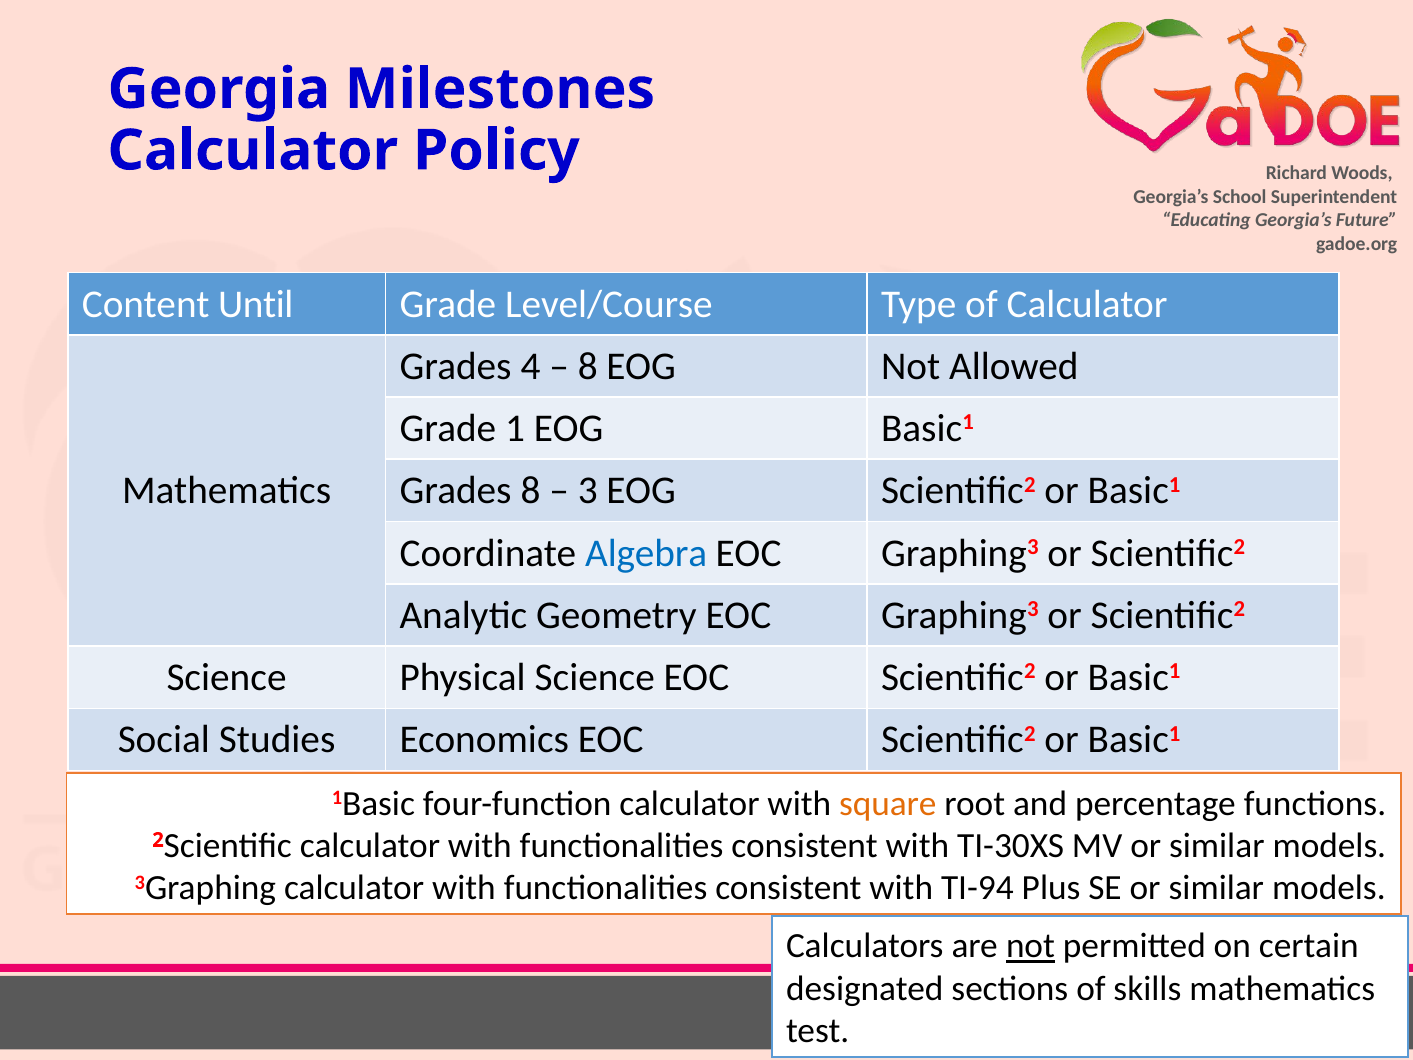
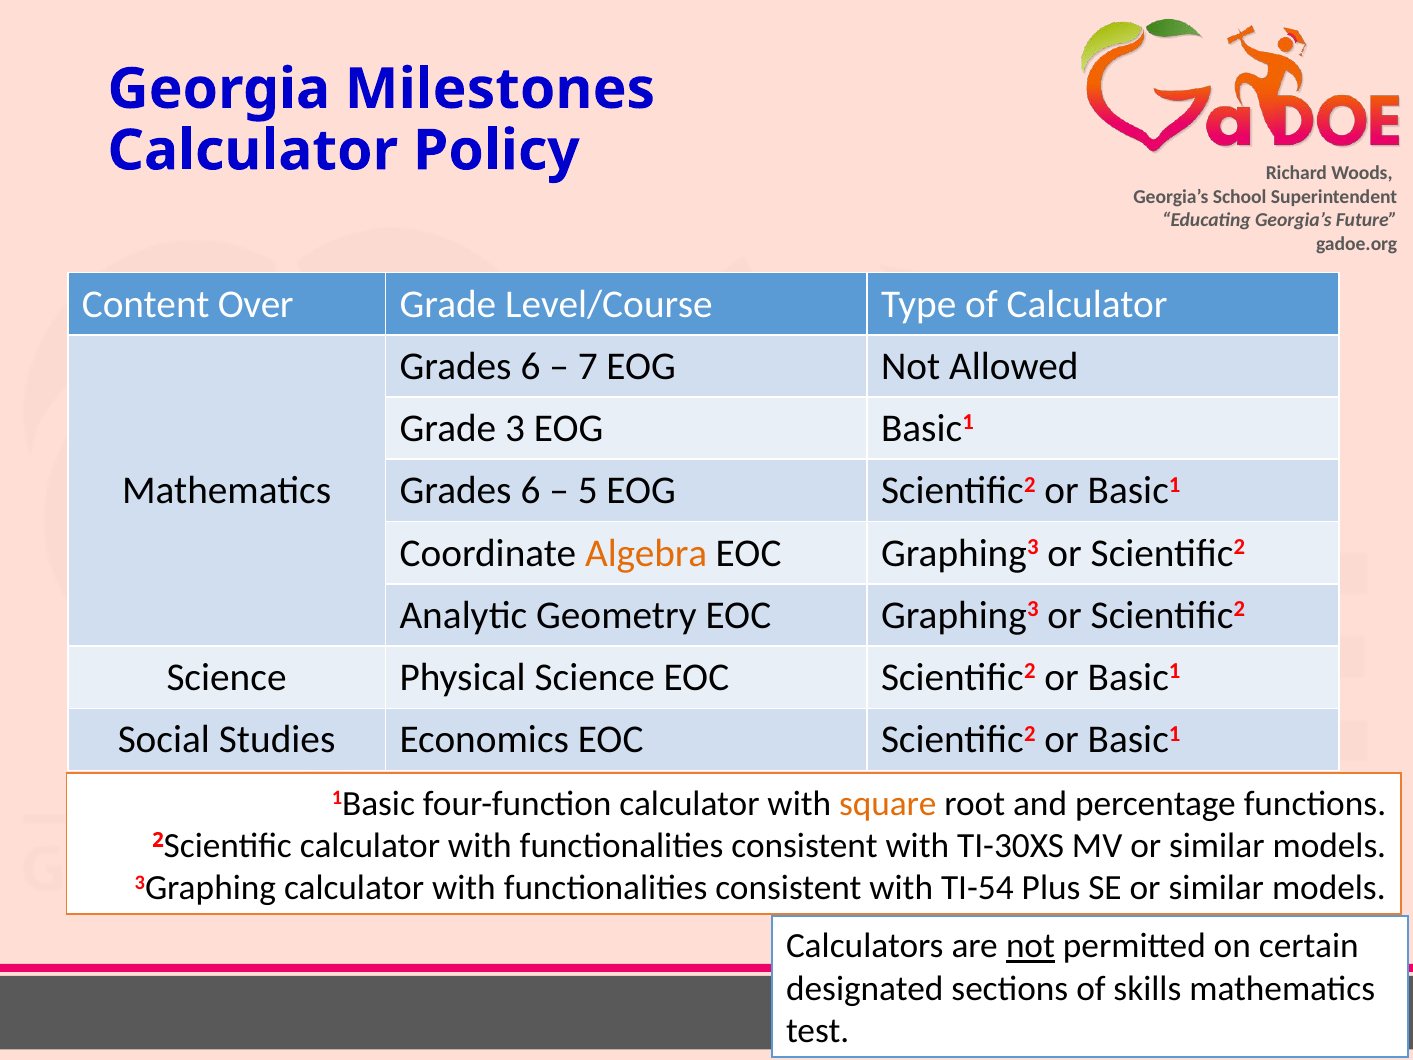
Until: Until -> Over
4 at (531, 366): 4 -> 6
8 at (588, 366): 8 -> 7
1: 1 -> 3
8 at (531, 491): 8 -> 6
3: 3 -> 5
Algebra colour: blue -> orange
TI-94: TI-94 -> TI-54
